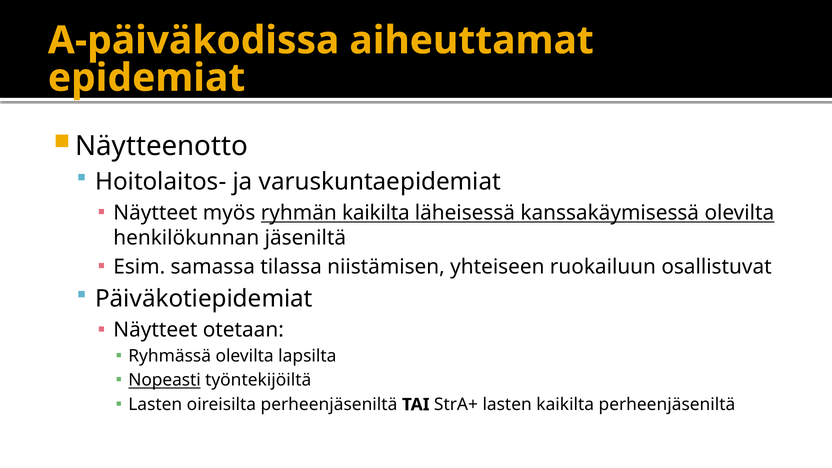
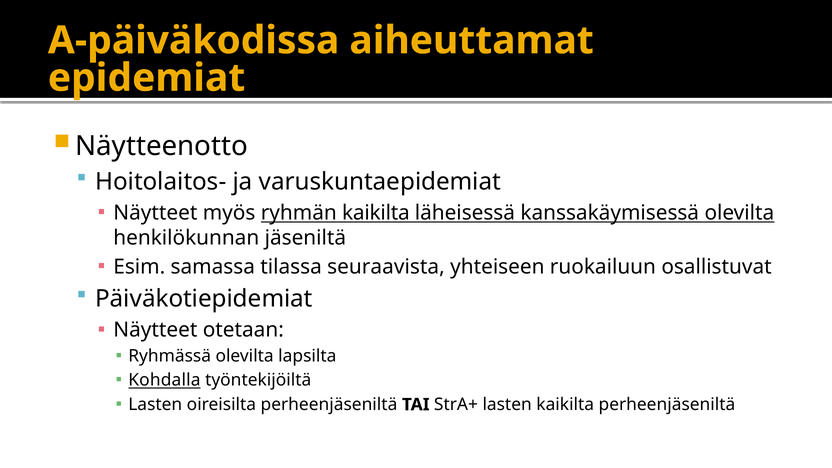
niistämisen: niistämisen -> seuraavista
Nopeasti: Nopeasti -> Kohdalla
